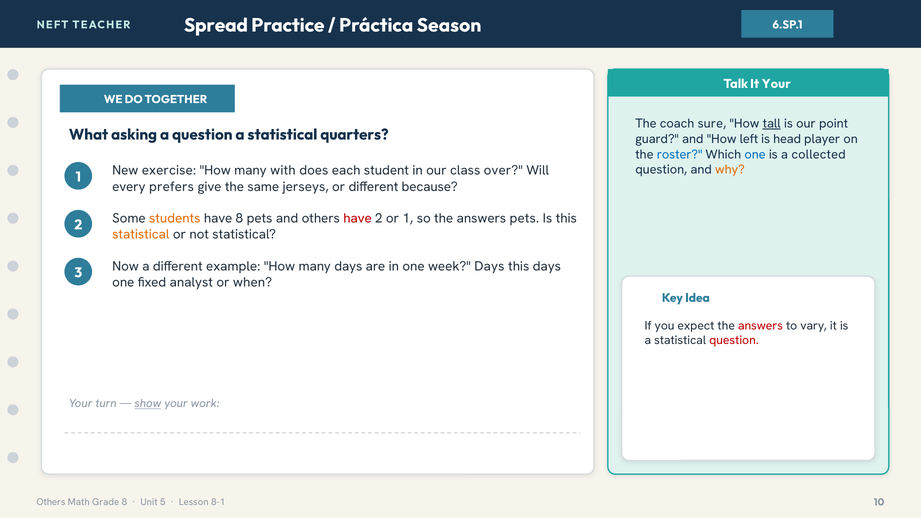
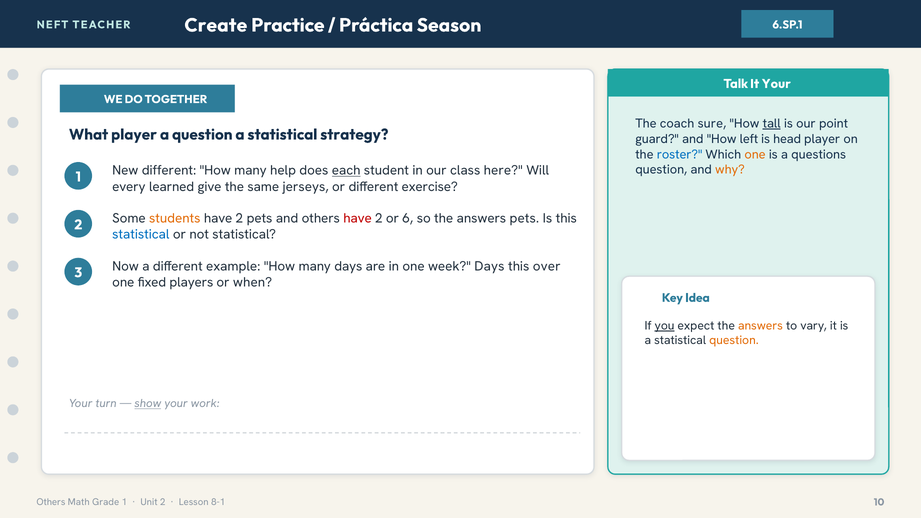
Spread: Spread -> Create
What asking: asking -> player
quarters: quarters -> strategy
one at (755, 154) colour: blue -> orange
collected: collected -> questions
New exercise: exercise -> different
with: with -> help
each underline: none -> present
over: over -> here
prefers: prefers -> learned
because: because -> exercise
8 at (239, 218): 8 -> 2
or 1: 1 -> 6
statistical at (141, 235) colour: orange -> blue
this days: days -> over
analyst: analyst -> players
you underline: none -> present
answers at (760, 326) colour: red -> orange
question at (734, 340) colour: red -> orange
Grade 8: 8 -> 1
Unit 5: 5 -> 2
